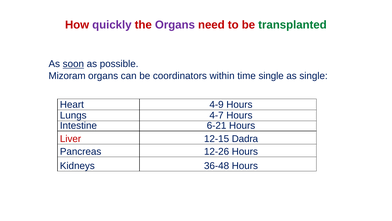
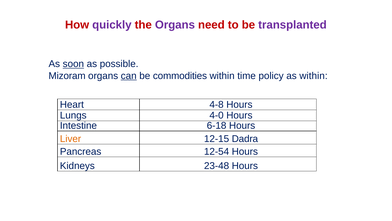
transplanted colour: green -> purple
can underline: none -> present
coordinators: coordinators -> commodities
time single: single -> policy
as single: single -> within
4-9: 4-9 -> 4-8
4-7: 4-7 -> 4-0
6-21: 6-21 -> 6-18
Liver colour: red -> orange
12-26: 12-26 -> 12-54
36-48: 36-48 -> 23-48
